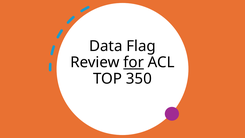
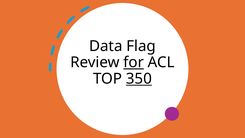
350 underline: none -> present
